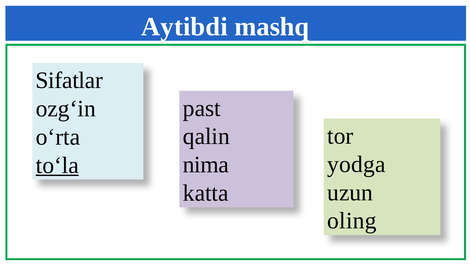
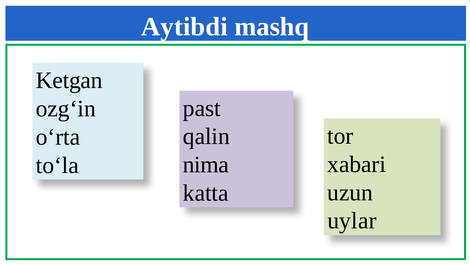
Sifatlar: Sifatlar -> Ketgan
yodga: yodga -> xabari
to‘la underline: present -> none
oling: oling -> uylar
